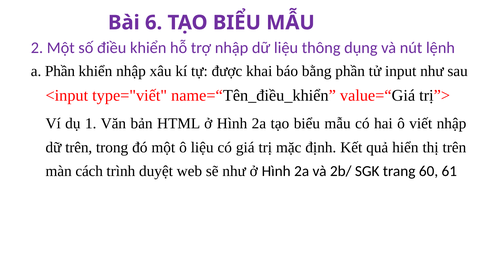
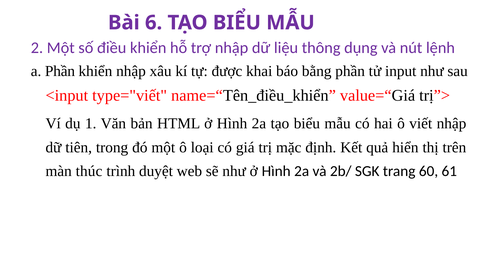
dữ trên: trên -> tiên
ô liệu: liệu -> loại
cách: cách -> thúc
